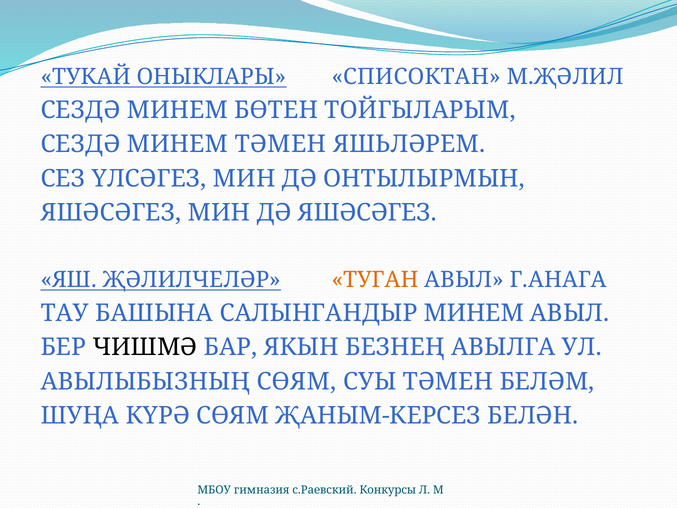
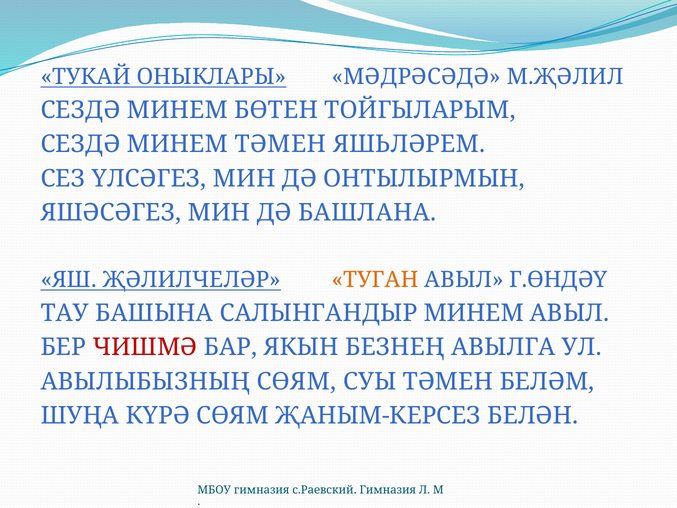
СПИСОКТАН: СПИСОКТАН -> МӘДРӘСӘДӘ
ДӘ ЯШӘСӘГЕЗ: ЯШӘСӘГЕЗ -> БАШЛАНА
Г.АНАГА: Г.АНАГА -> Г.ӨНДӘҮ
ЧИШМӘ colour: black -> red
с.Раевский Конкурсы: Конкурсы -> Гимназия
